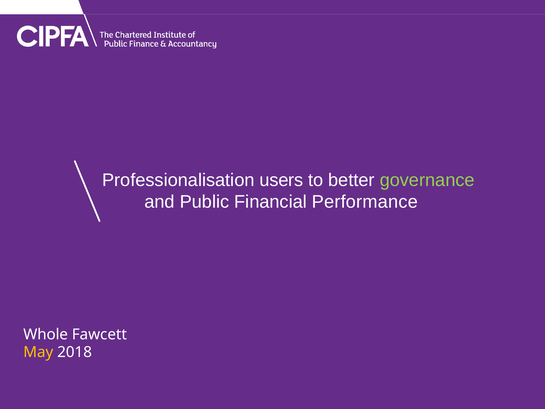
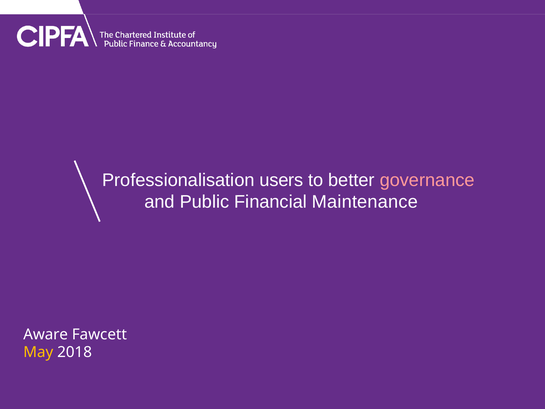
governance colour: light green -> pink
Performance: Performance -> Maintenance
Whole: Whole -> Aware
